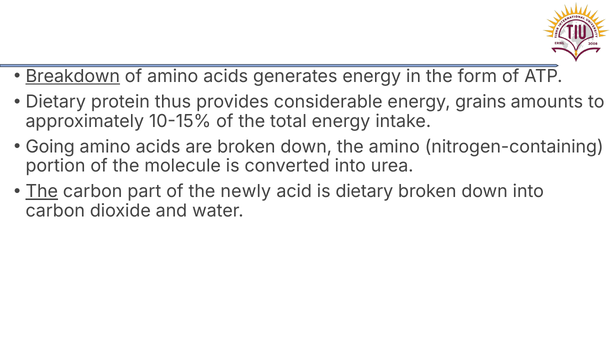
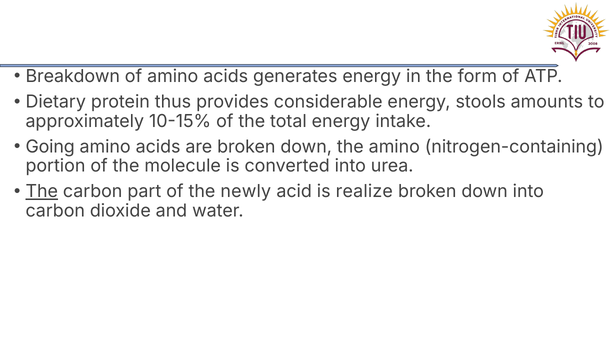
Breakdown underline: present -> none
grains: grains -> stools
is dietary: dietary -> realize
